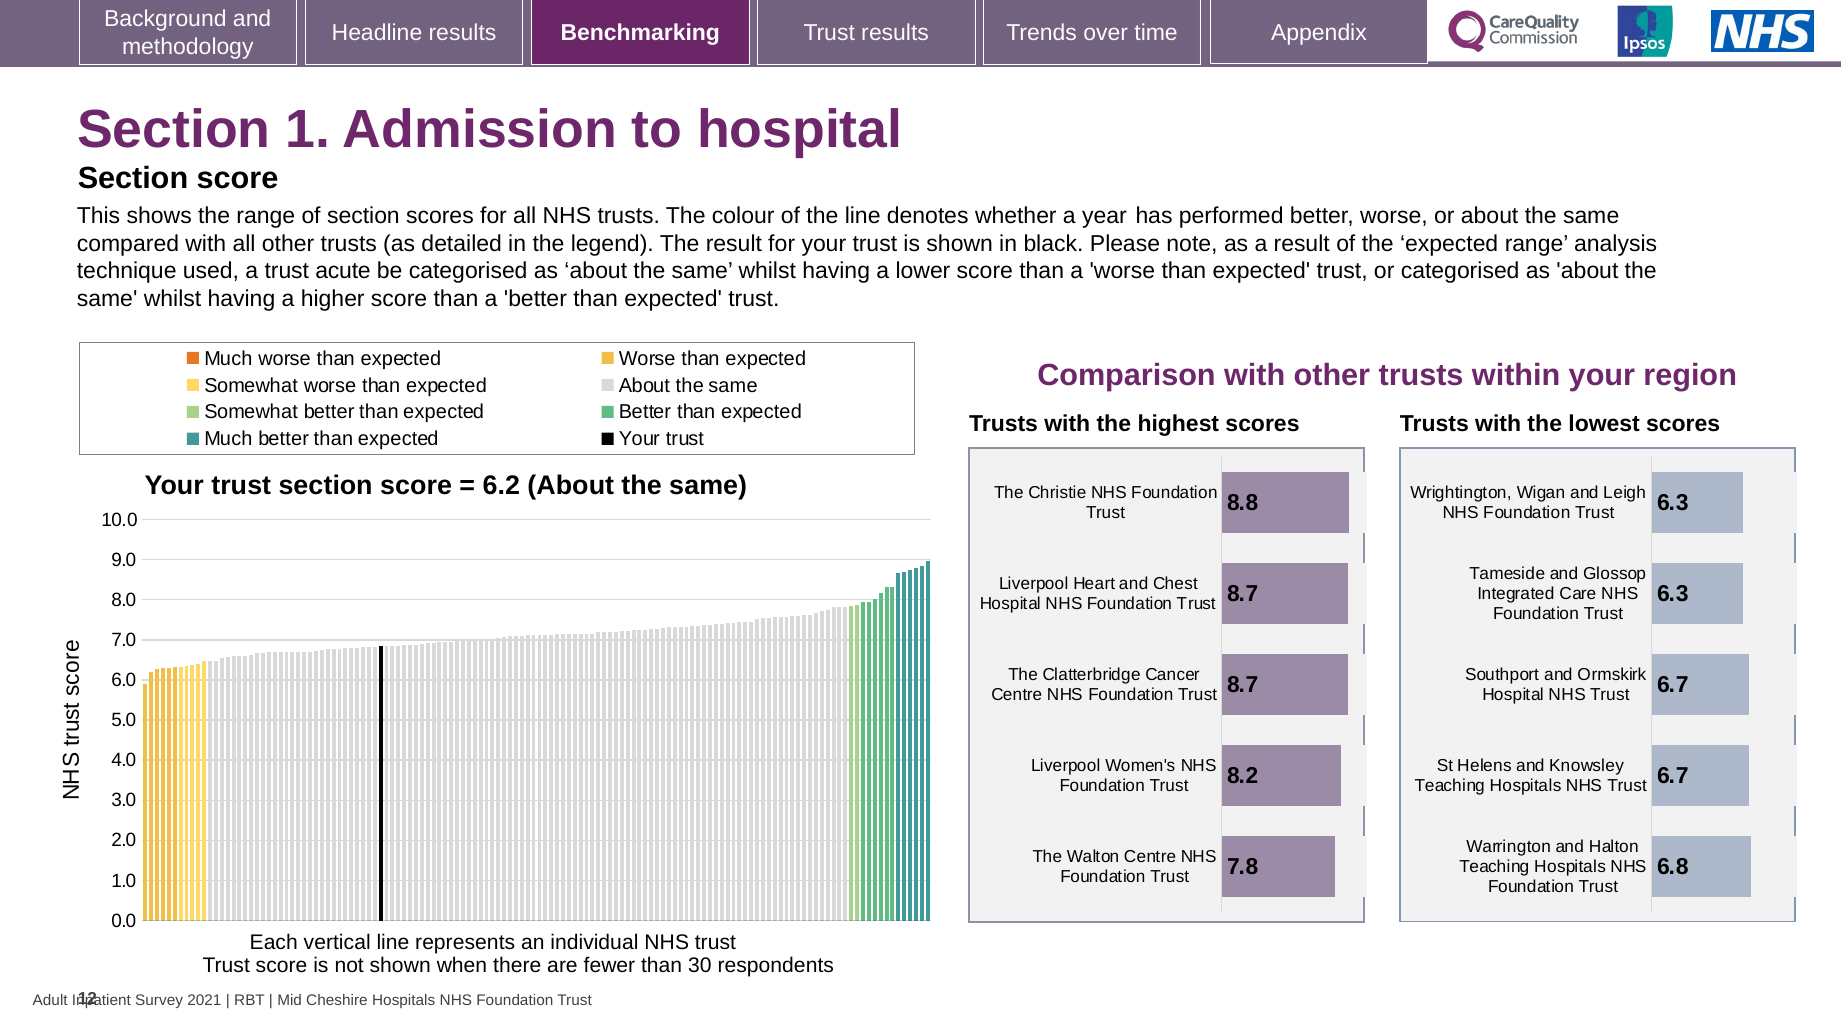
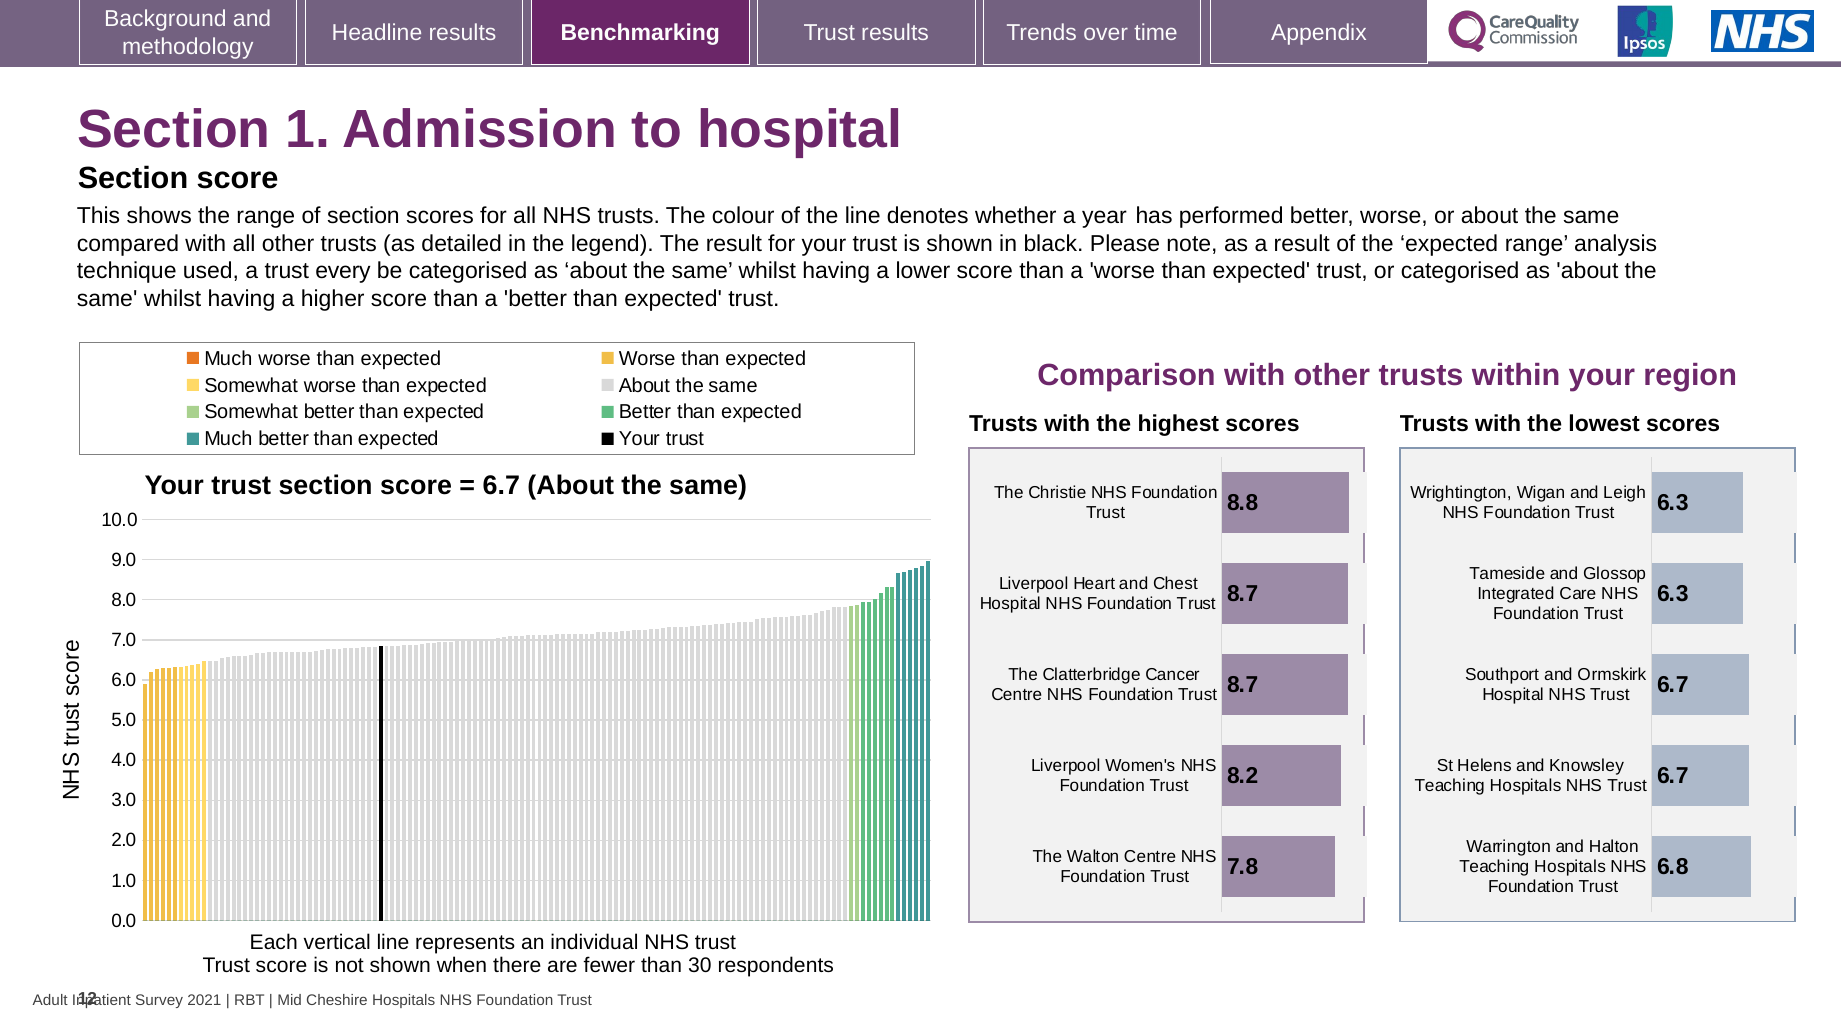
acute: acute -> every
6.2 at (501, 485): 6.2 -> 6.7
